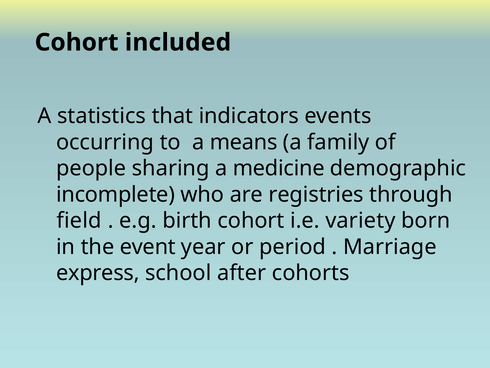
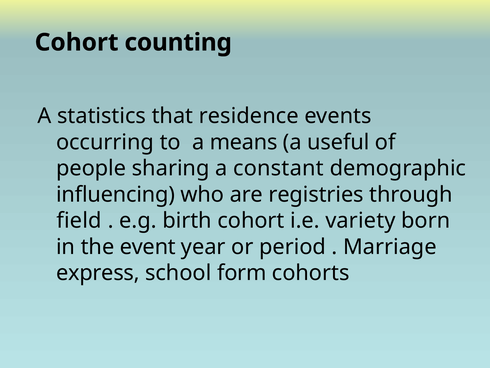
included: included -> counting
indicators: indicators -> residence
family: family -> useful
medicine: medicine -> constant
incomplete: incomplete -> influencing
after: after -> form
